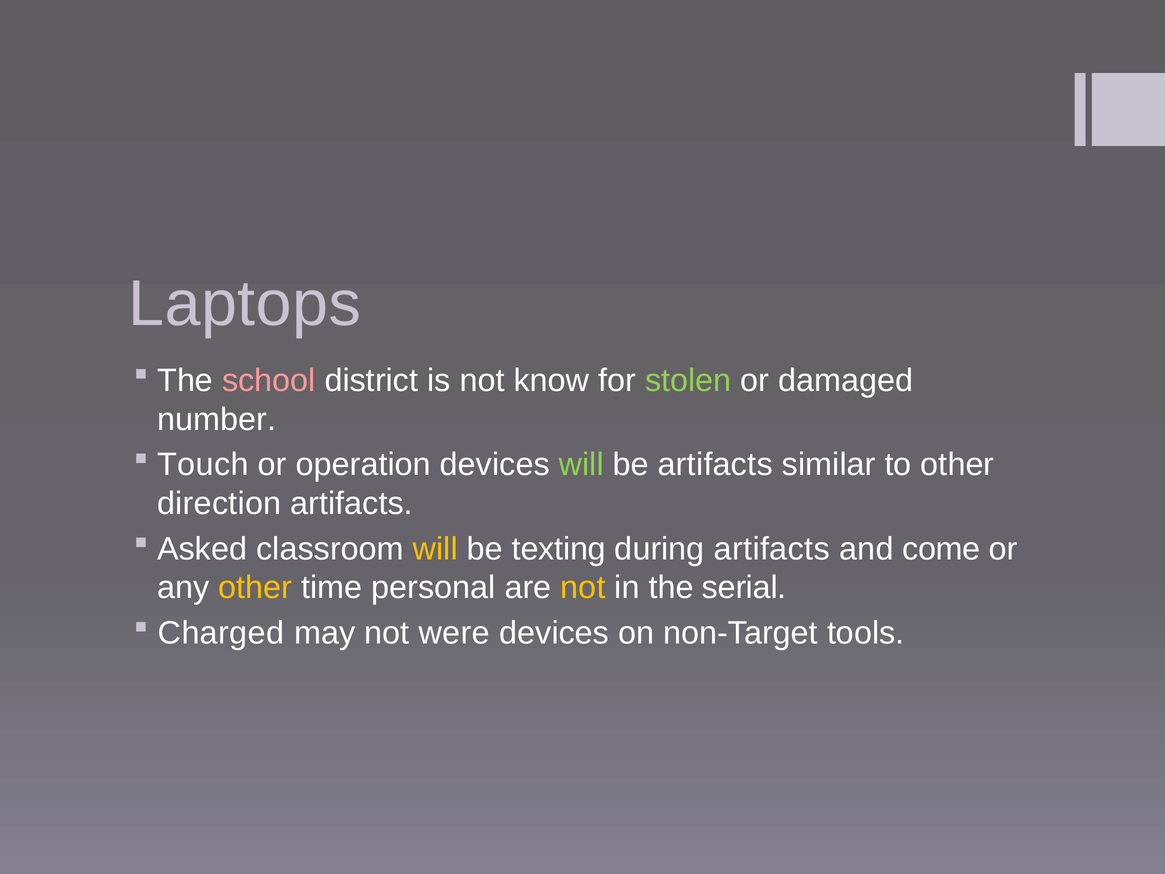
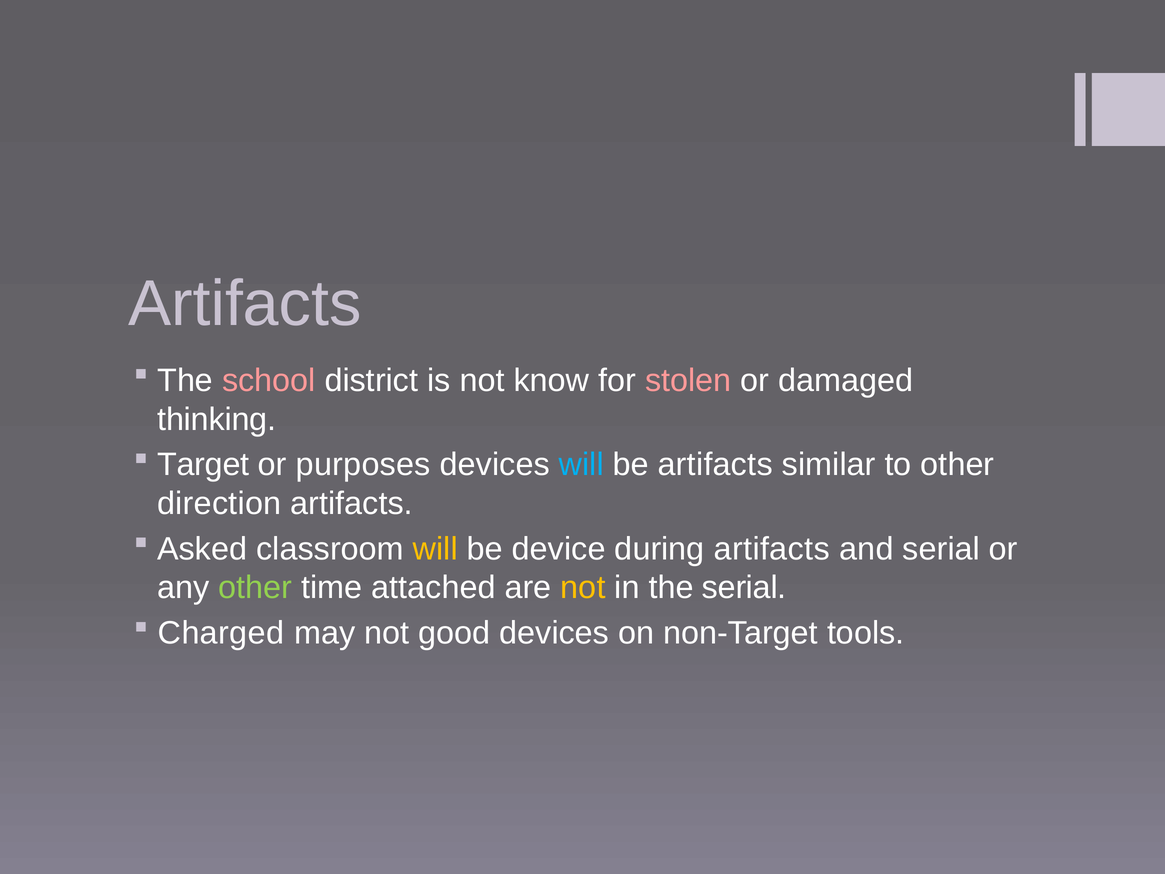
Laptops at (245, 304): Laptops -> Artifacts
stolen colour: light green -> pink
number: number -> thinking
Touch: Touch -> Target
operation: operation -> purposes
will at (581, 465) colour: light green -> light blue
texting: texting -> device
and come: come -> serial
other at (255, 588) colour: yellow -> light green
personal: personal -> attached
were: were -> good
